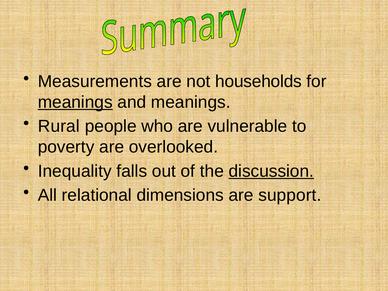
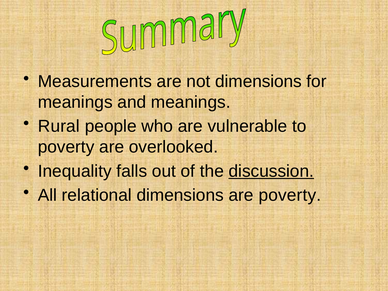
not households: households -> dimensions
meanings at (75, 102) underline: present -> none
are support: support -> poverty
